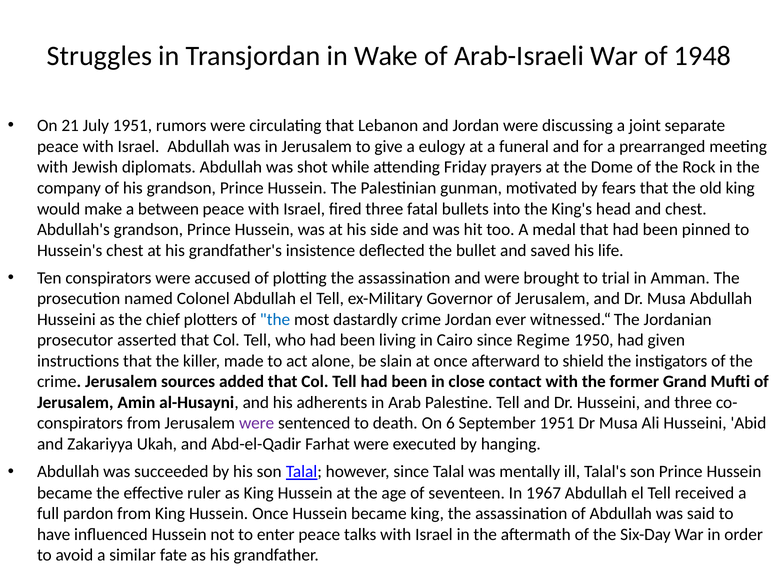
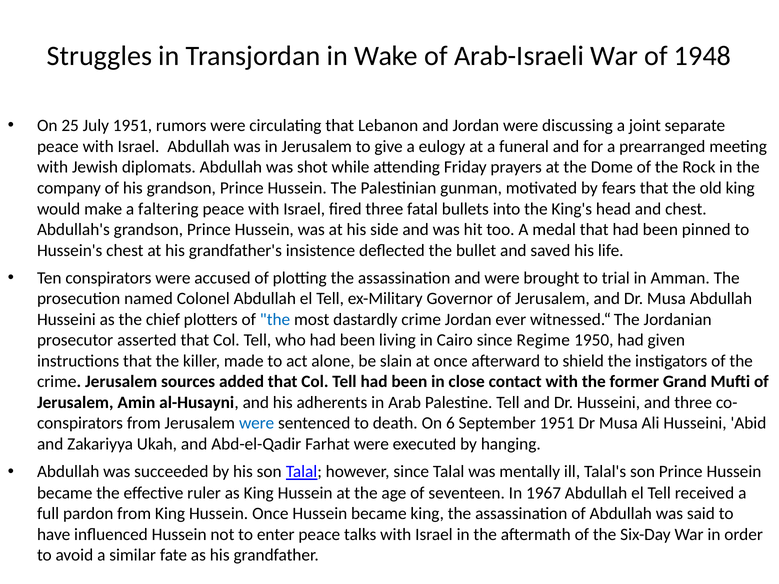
21: 21 -> 25
between: between -> faltering
were at (257, 423) colour: purple -> blue
